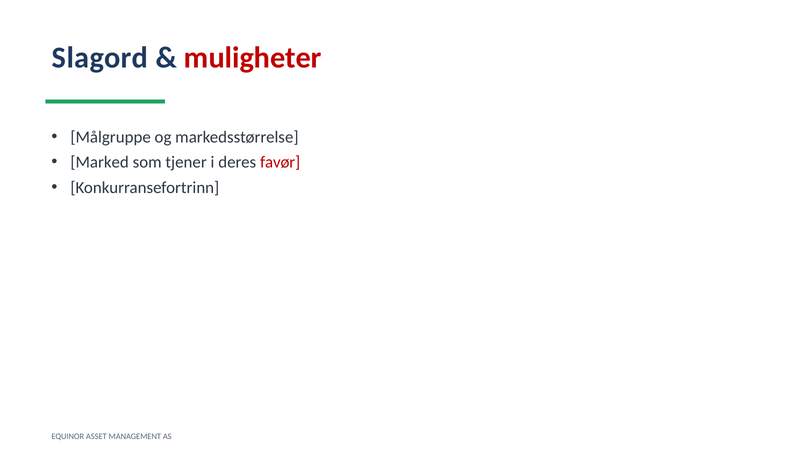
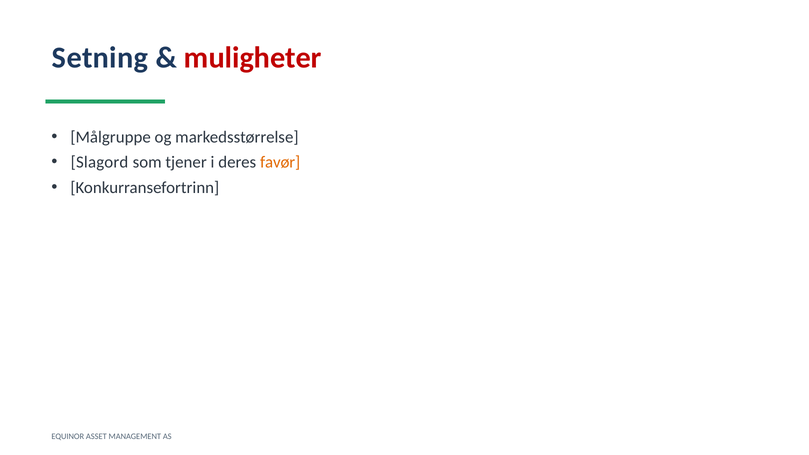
Slagord: Slagord -> Setning
Marked: Marked -> Slagord
favør colour: red -> orange
